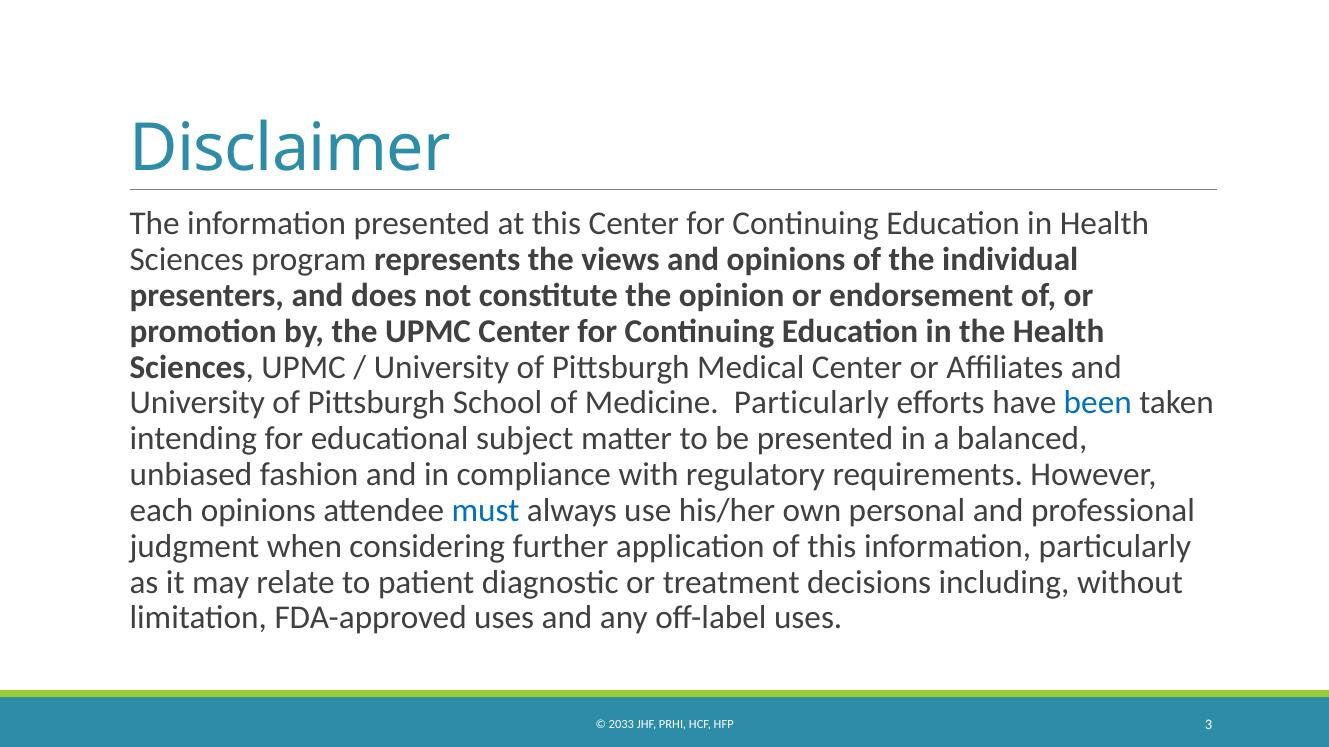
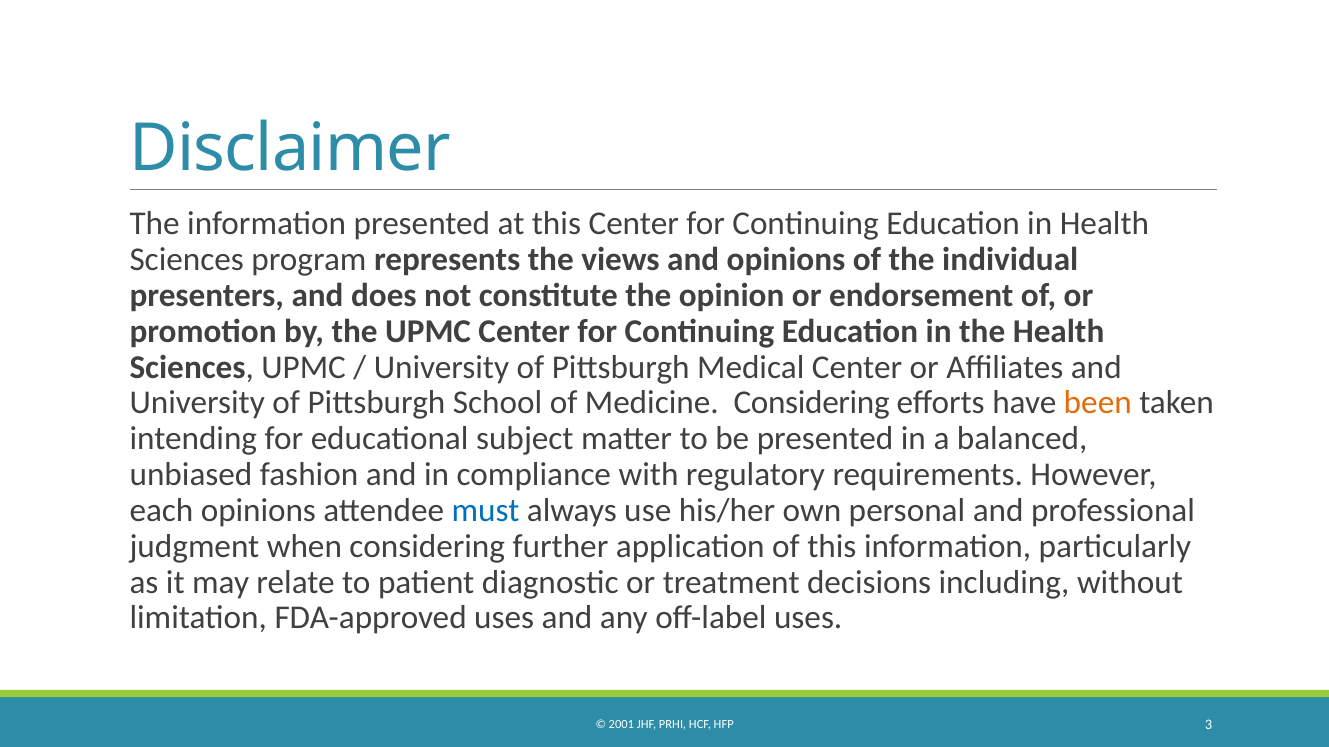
Medicine Particularly: Particularly -> Considering
been colour: blue -> orange
2033: 2033 -> 2001
